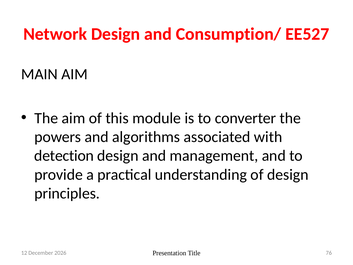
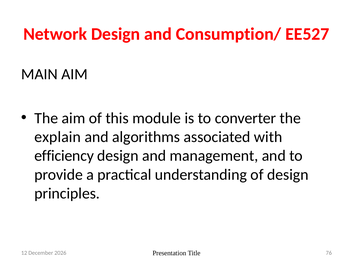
powers: powers -> explain
detection: detection -> efficiency
